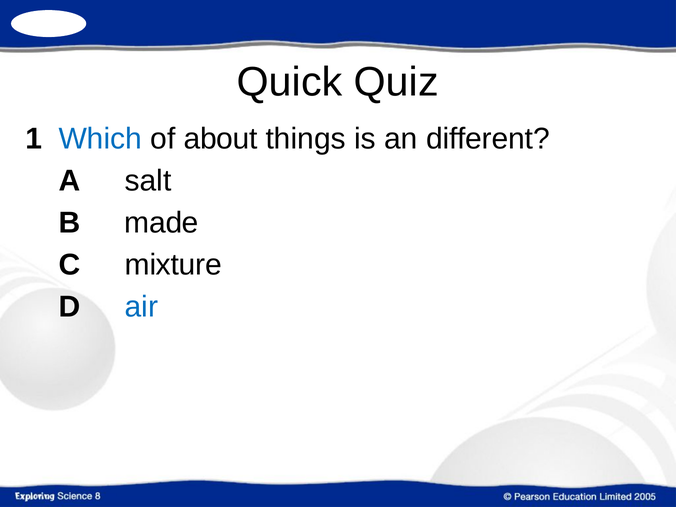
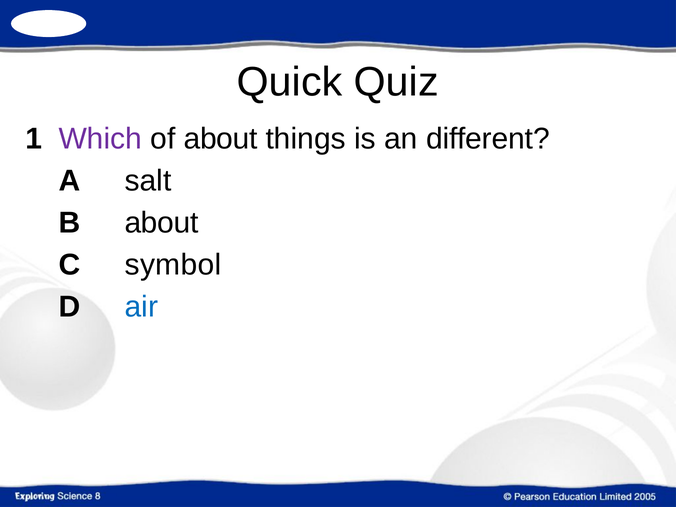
Which colour: blue -> purple
B made: made -> about
mixture: mixture -> symbol
